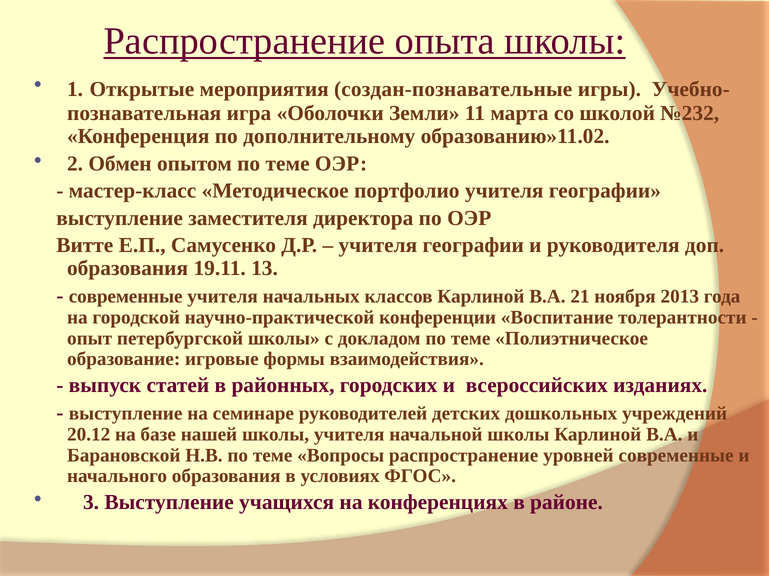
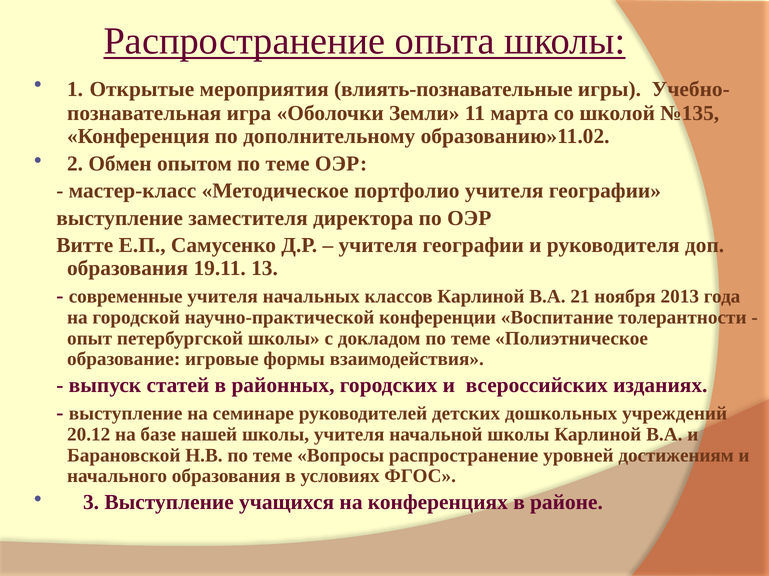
создан-познавательные: создан-познавательные -> влиять-познавательные
№232: №232 -> №135
уровней современные: современные -> достижениям
